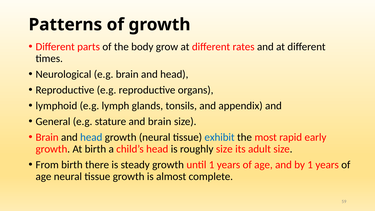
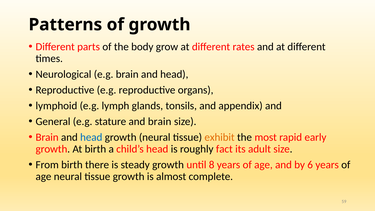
exhibit colour: blue -> orange
roughly size: size -> fact
until 1: 1 -> 8
by 1: 1 -> 6
